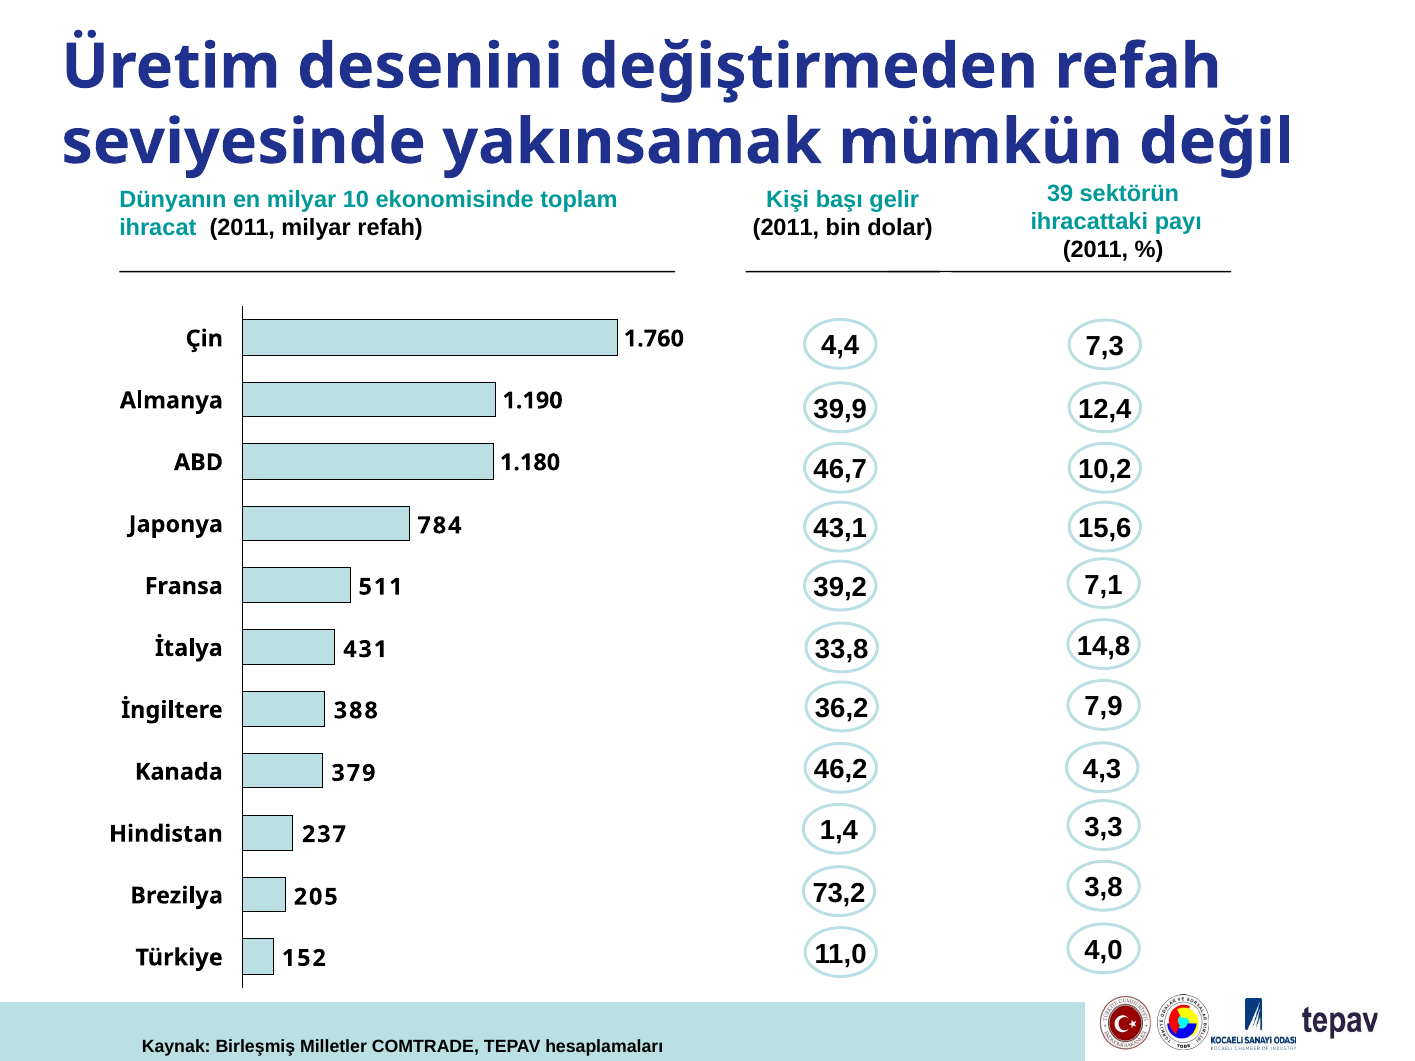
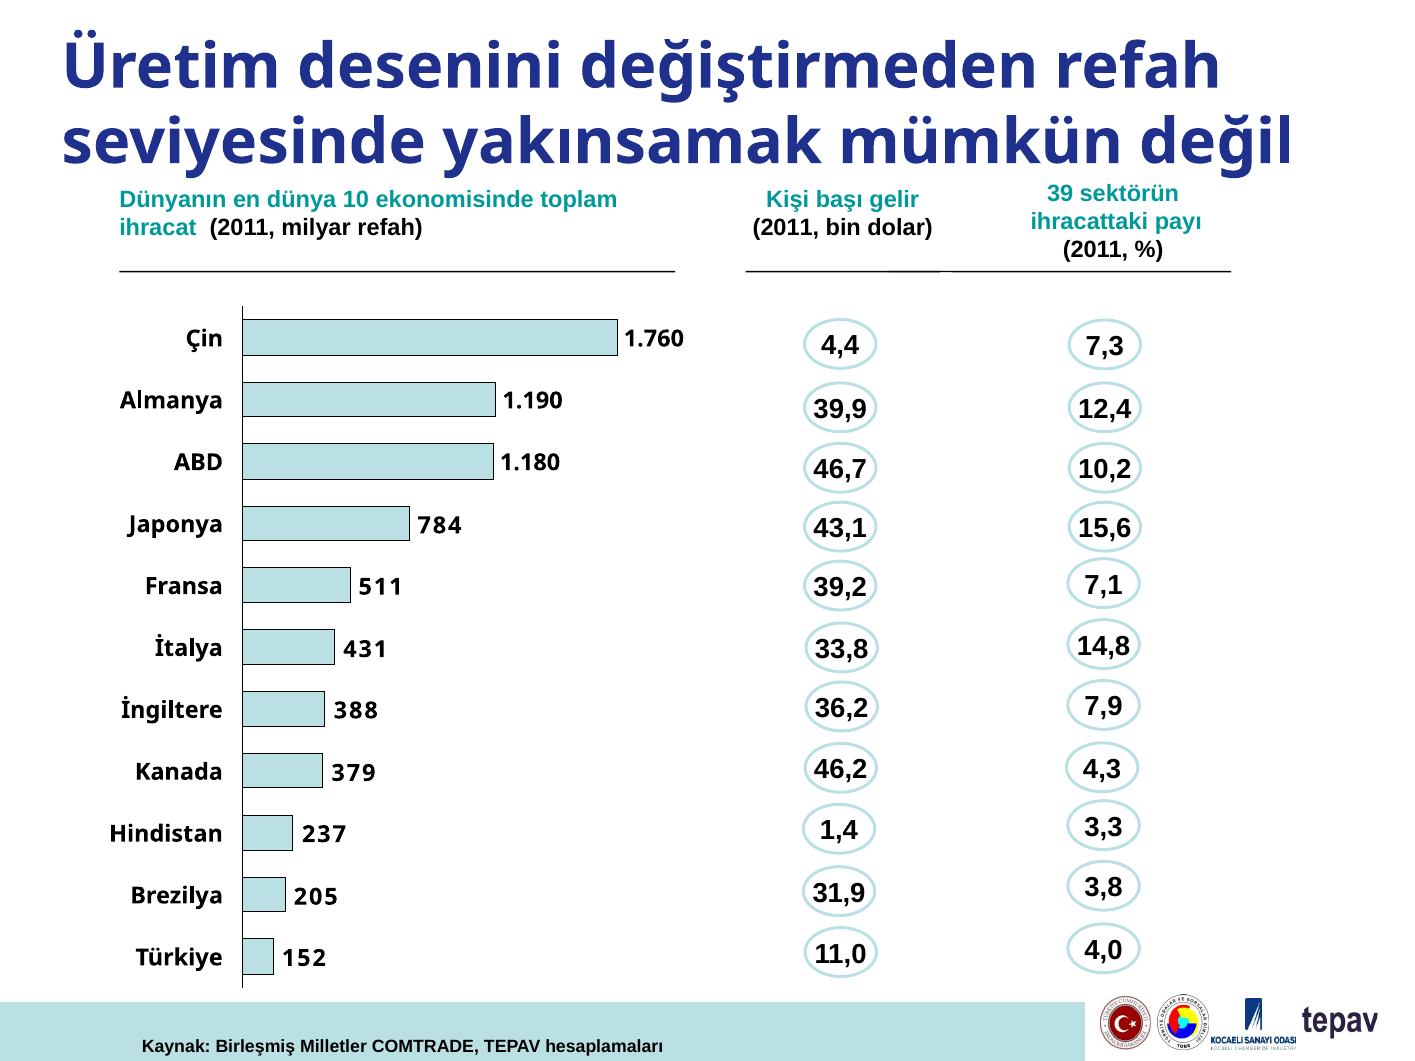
en milyar: milyar -> dünya
73,2: 73,2 -> 31,9
